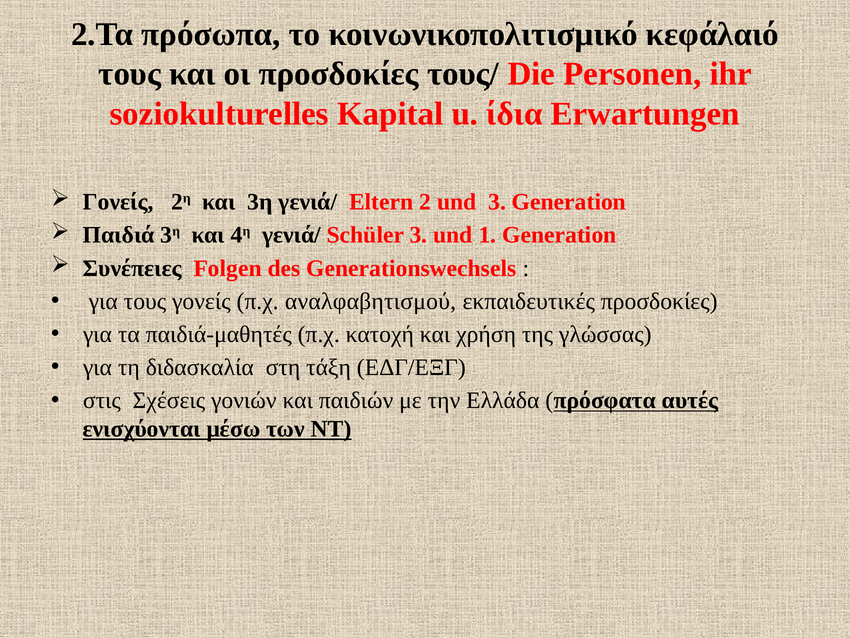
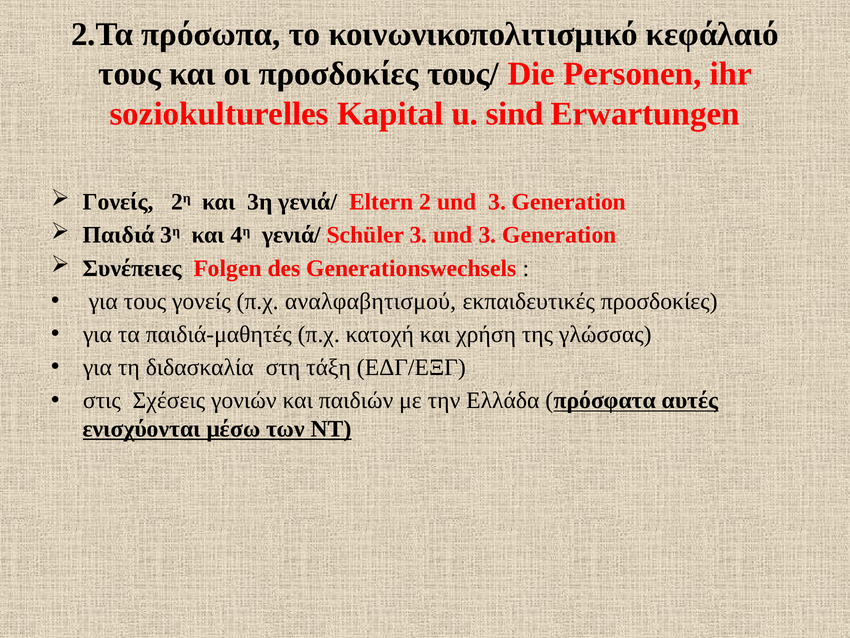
ίδια: ίδια -> sind
3 und 1: 1 -> 3
